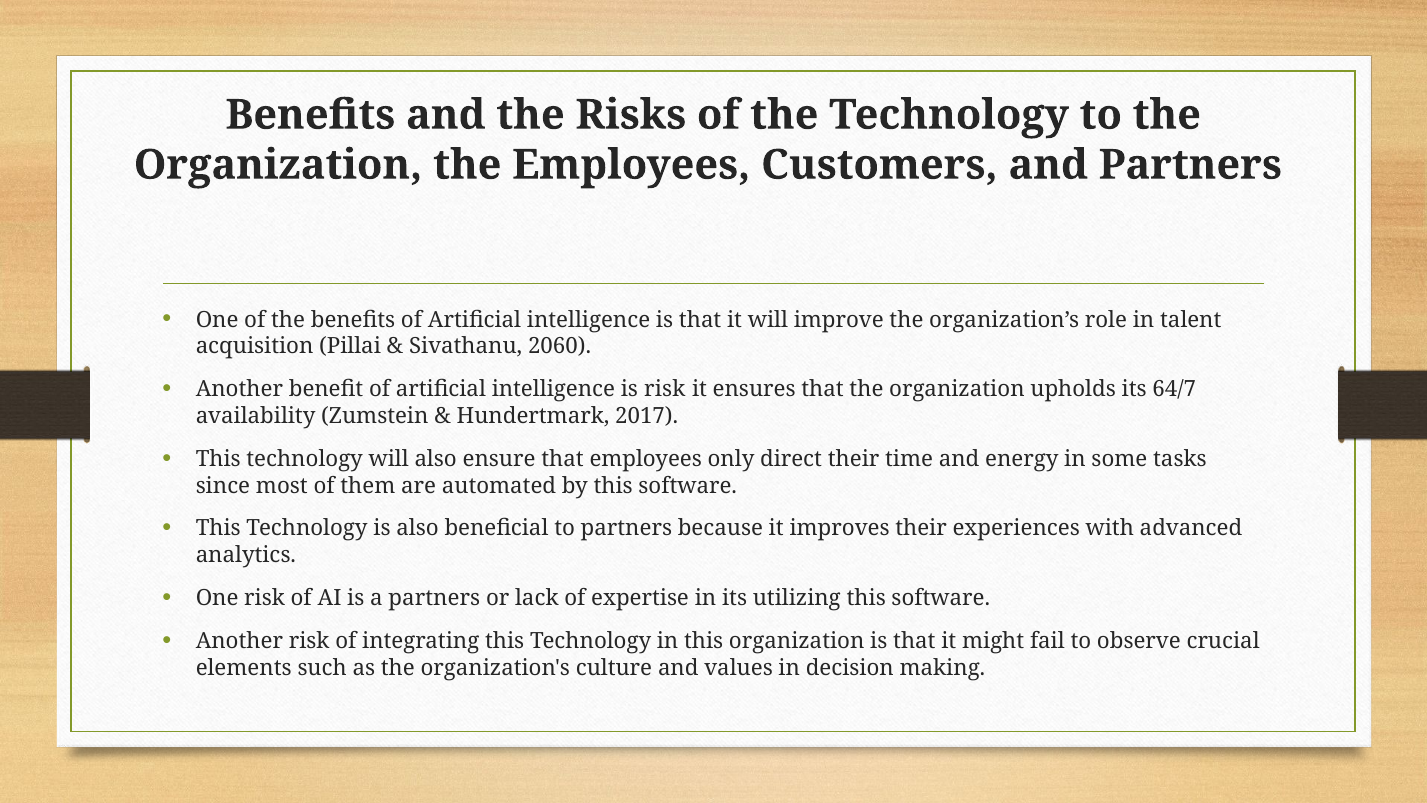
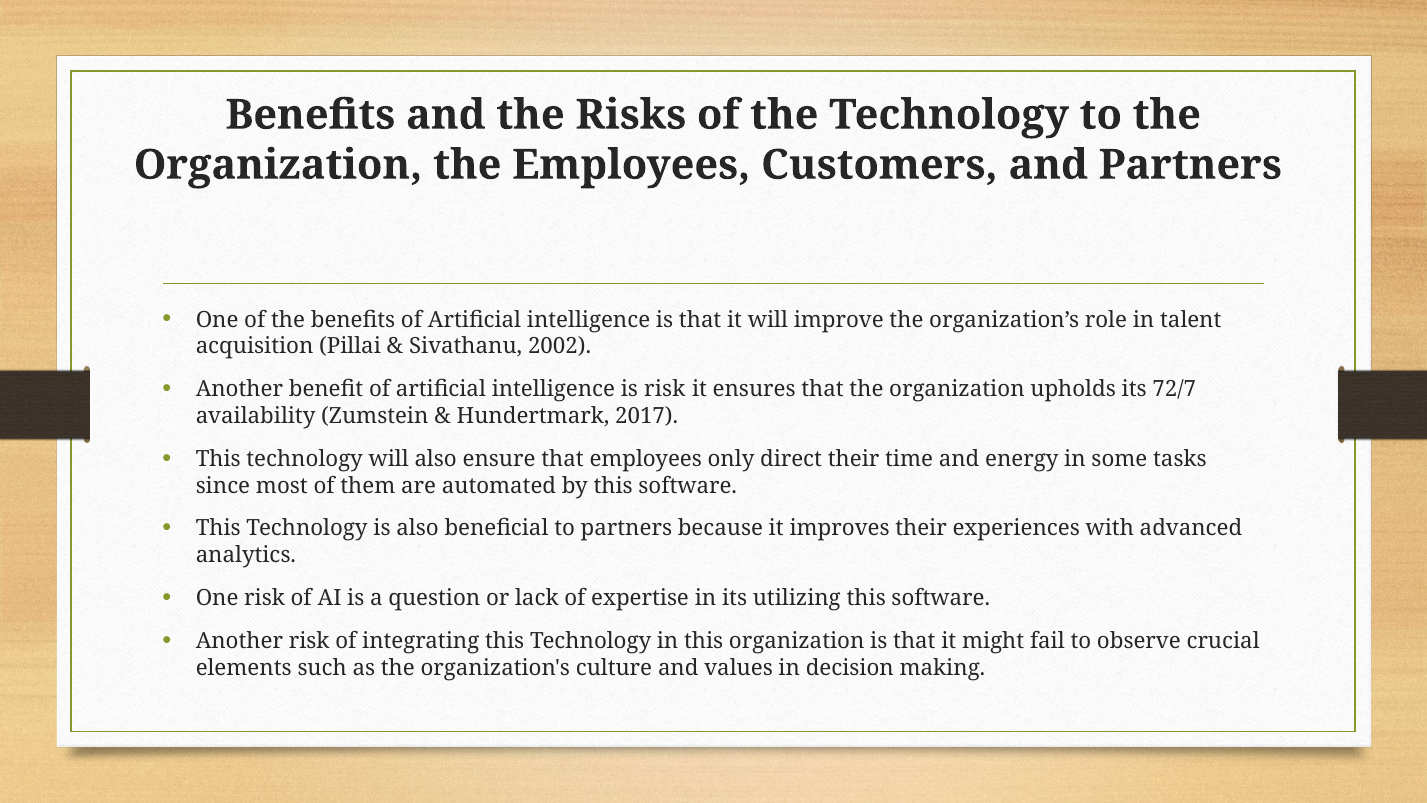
2060: 2060 -> 2002
64/7: 64/7 -> 72/7
a partners: partners -> question
